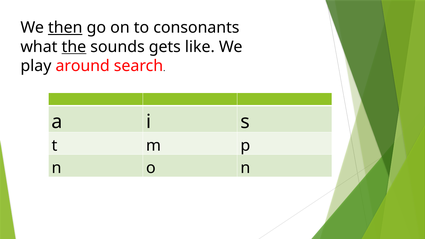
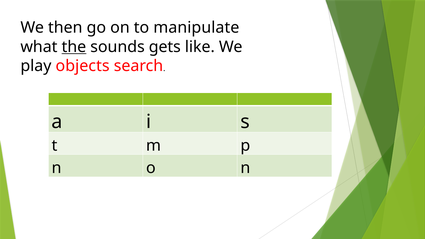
then underline: present -> none
consonants: consonants -> manipulate
around: around -> objects
